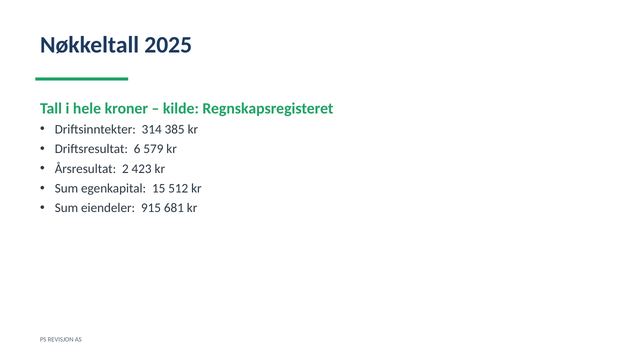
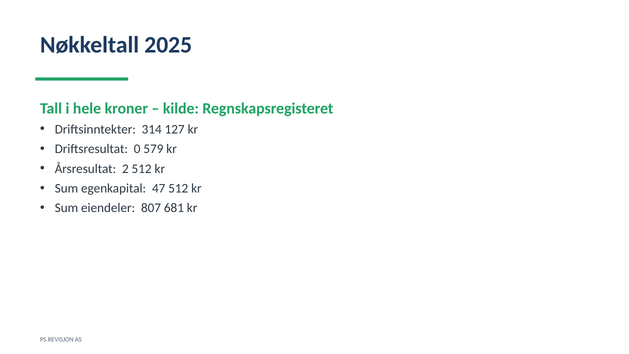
385: 385 -> 127
6: 6 -> 0
2 423: 423 -> 512
15: 15 -> 47
915: 915 -> 807
